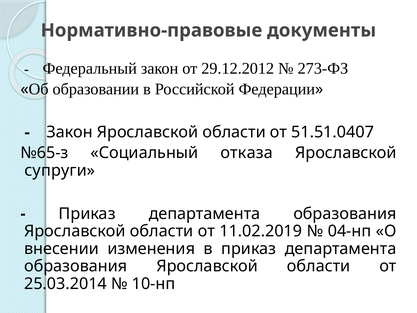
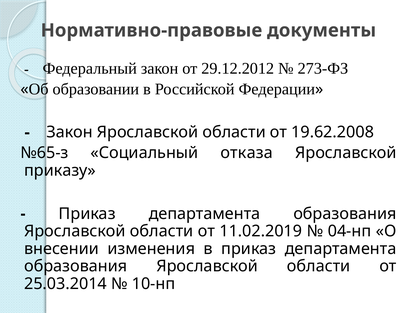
51.51.0407: 51.51.0407 -> 19.62.2008
супруги: супруги -> приказу
